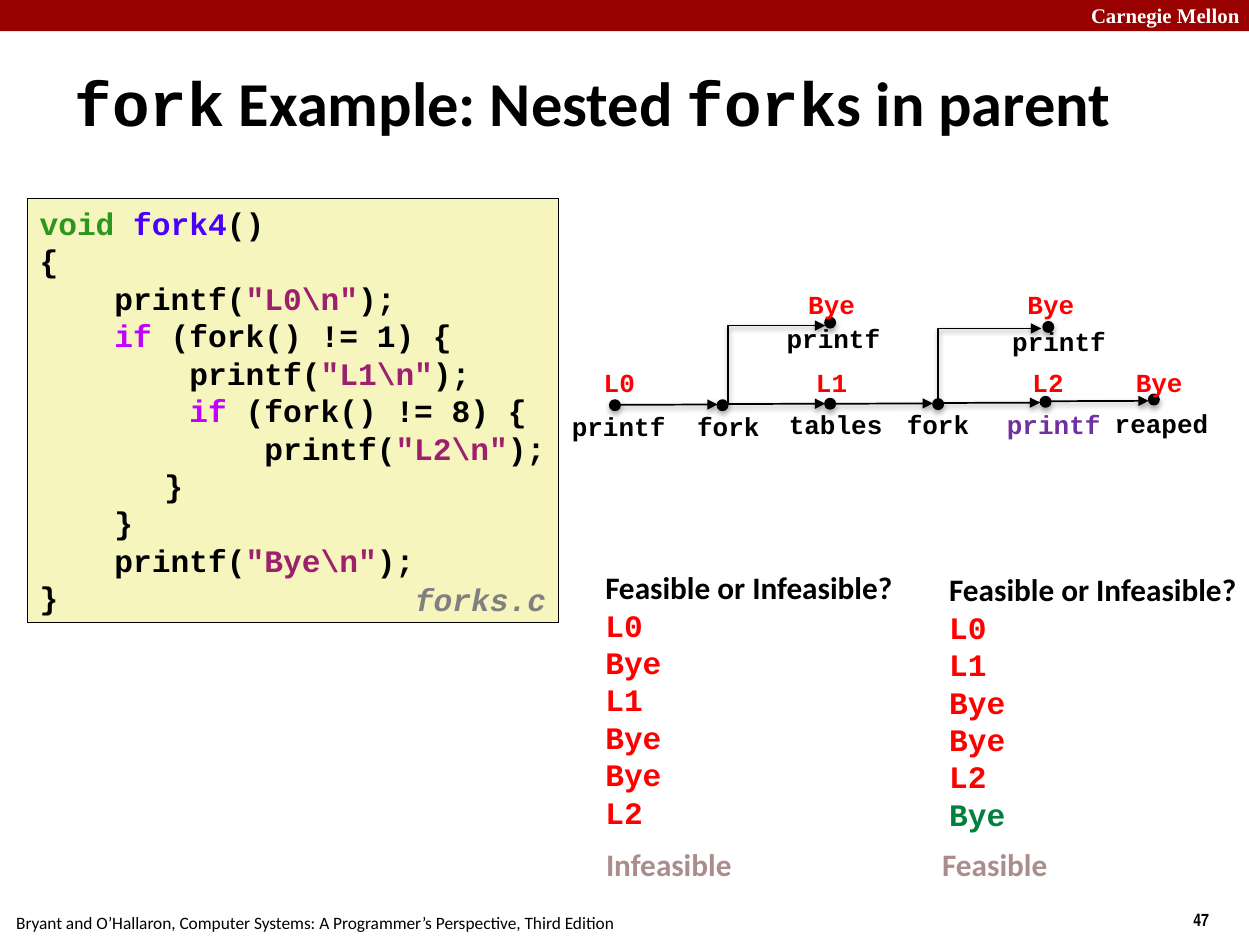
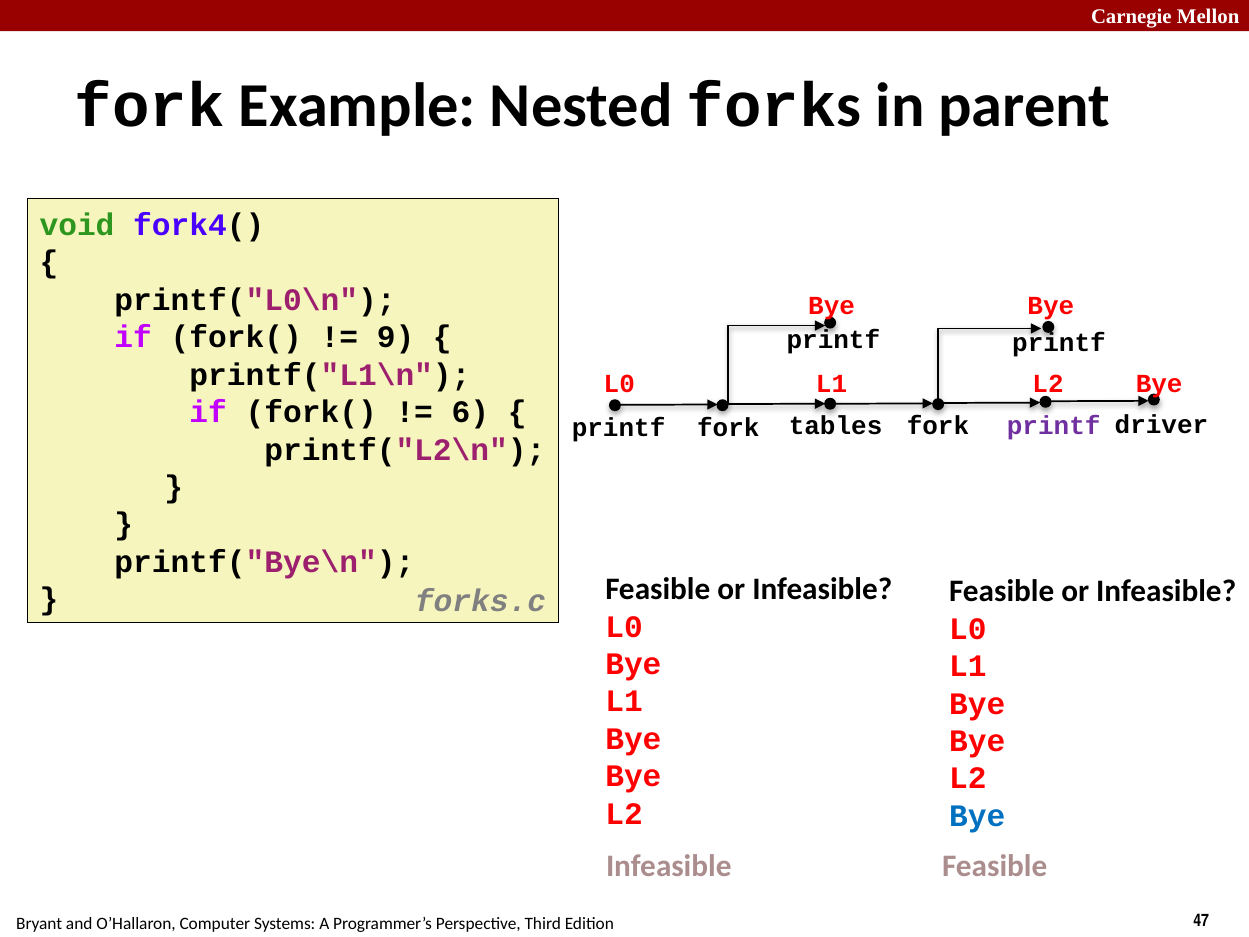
1: 1 -> 9
8: 8 -> 6
reaped: reaped -> driver
Bye at (977, 816) colour: green -> blue
